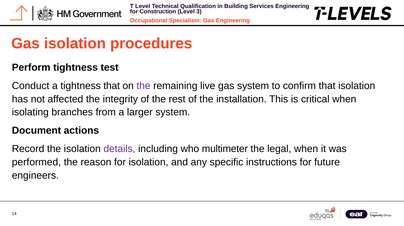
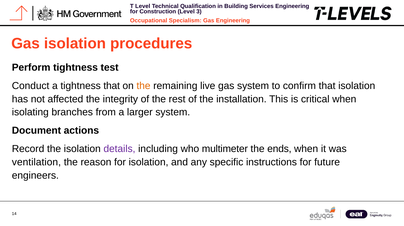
the at (144, 86) colour: purple -> orange
legal: legal -> ends
performed: performed -> ventilation
